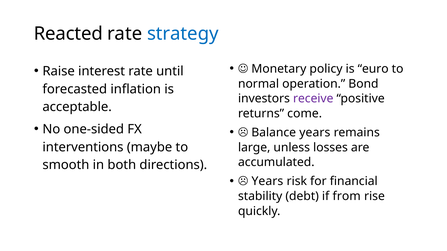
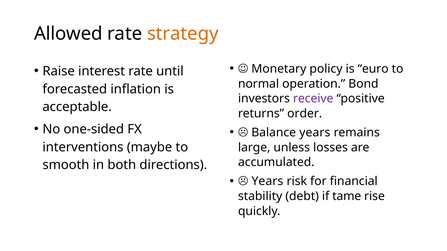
Reacted: Reacted -> Allowed
strategy colour: blue -> orange
come: come -> order
from: from -> tame
